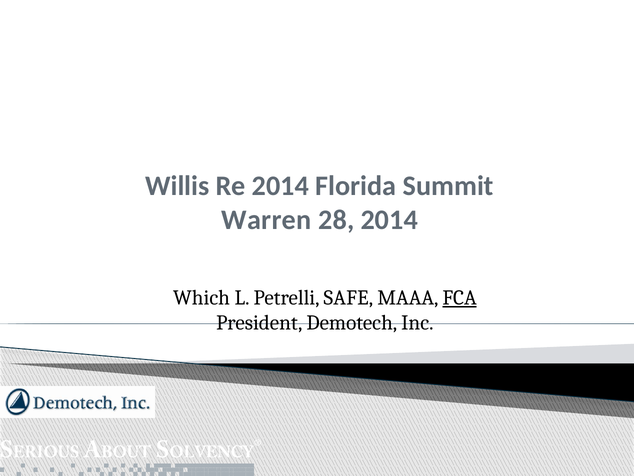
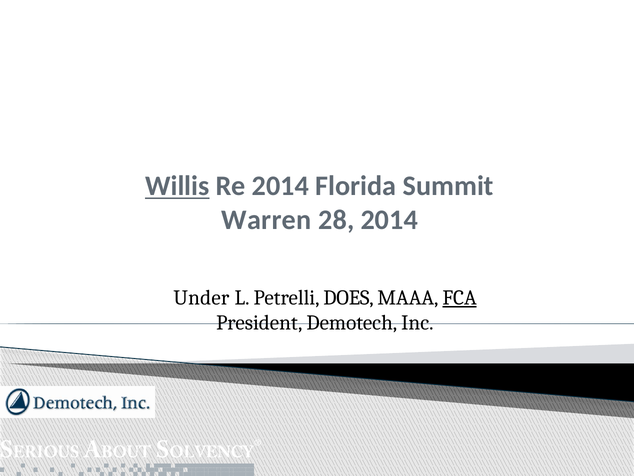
Willis underline: none -> present
Which: Which -> Under
SAFE: SAFE -> DOES
